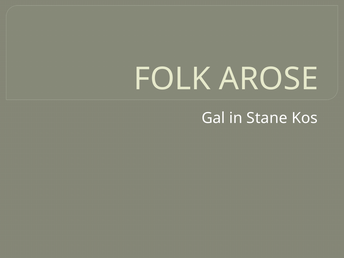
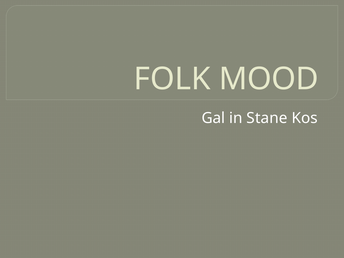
AROSE: AROSE -> MOOD
